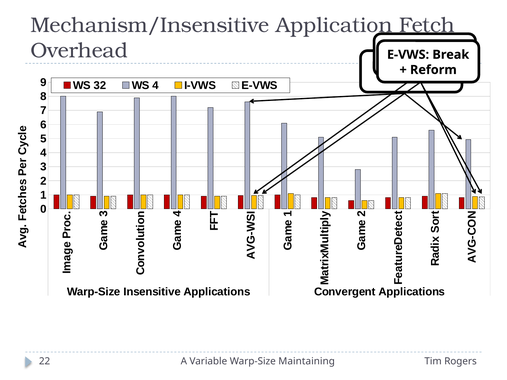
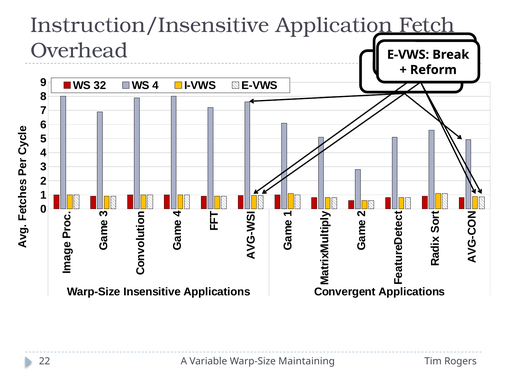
Mechanism/Insensitive: Mechanism/Insensitive -> Instruction/Insensitive
